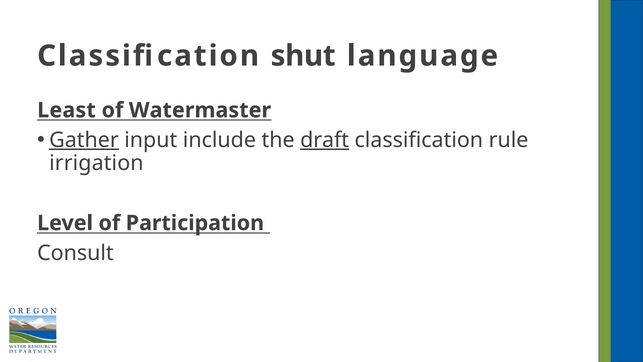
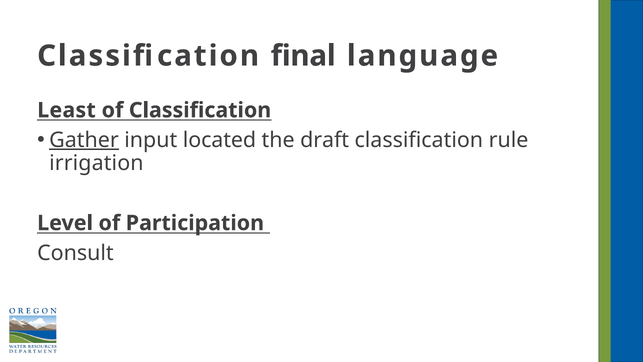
shut: shut -> final
of Watermaster: Watermaster -> Classification
include: include -> located
draft underline: present -> none
